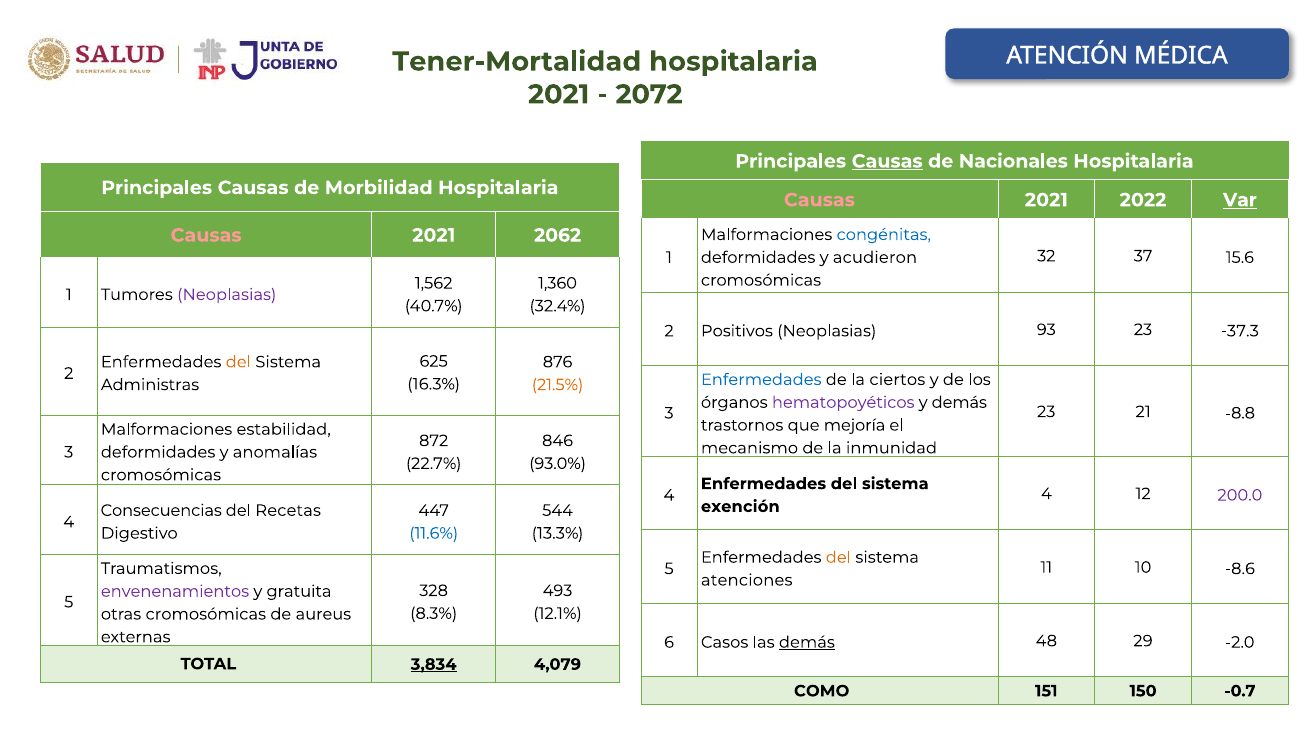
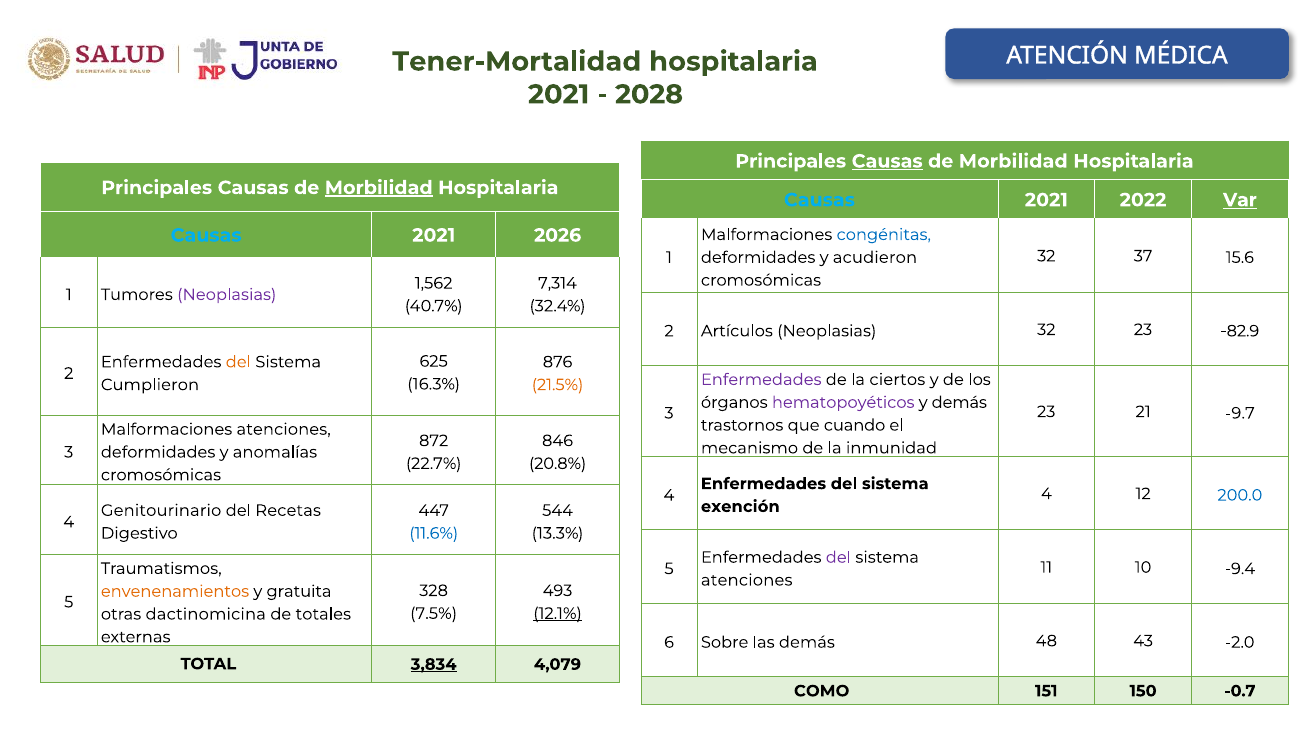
2072: 2072 -> 2028
Nacionales at (1013, 161): Nacionales -> Morbilidad
Morbilidad at (379, 188) underline: none -> present
Causas at (819, 200) colour: pink -> light blue
Causas at (206, 235) colour: pink -> light blue
2062: 2062 -> 2026
1,360: 1,360 -> 7,314
Positivos: Positivos -> Artículos
Neoplasias 93: 93 -> 32
-37.3: -37.3 -> -82.9
Enfermedades at (761, 379) colour: blue -> purple
Administras: Administras -> Cumplieron
-8.8: -8.8 -> -9.7
mejoría: mejoría -> cuando
Malformaciones estabilidad: estabilidad -> atenciones
93.0%: 93.0% -> 20.8%
200.0 colour: purple -> blue
Consecuencias: Consecuencias -> Genitourinario
del at (838, 557) colour: orange -> purple
-8.6: -8.6 -> -9.4
envenenamientos colour: purple -> orange
8.3%: 8.3% -> 7.5%
12.1% underline: none -> present
otras cromosómicas: cromosómicas -> dactinomicina
aureus: aureus -> totales
Casos: Casos -> Sobre
demás at (807, 642) underline: present -> none
29: 29 -> 43
